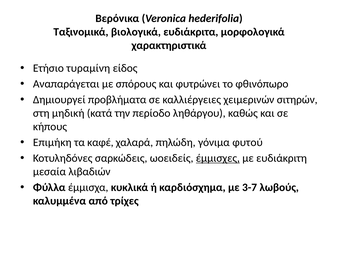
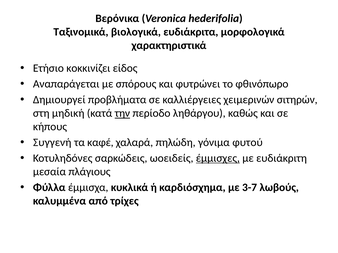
τυραμίνη: τυραμίνη -> κοκκινίζει
την underline: none -> present
Επιμήκη: Επιμήκη -> Συγγενή
λιβαδιών: λιβαδιών -> πλάγιους
